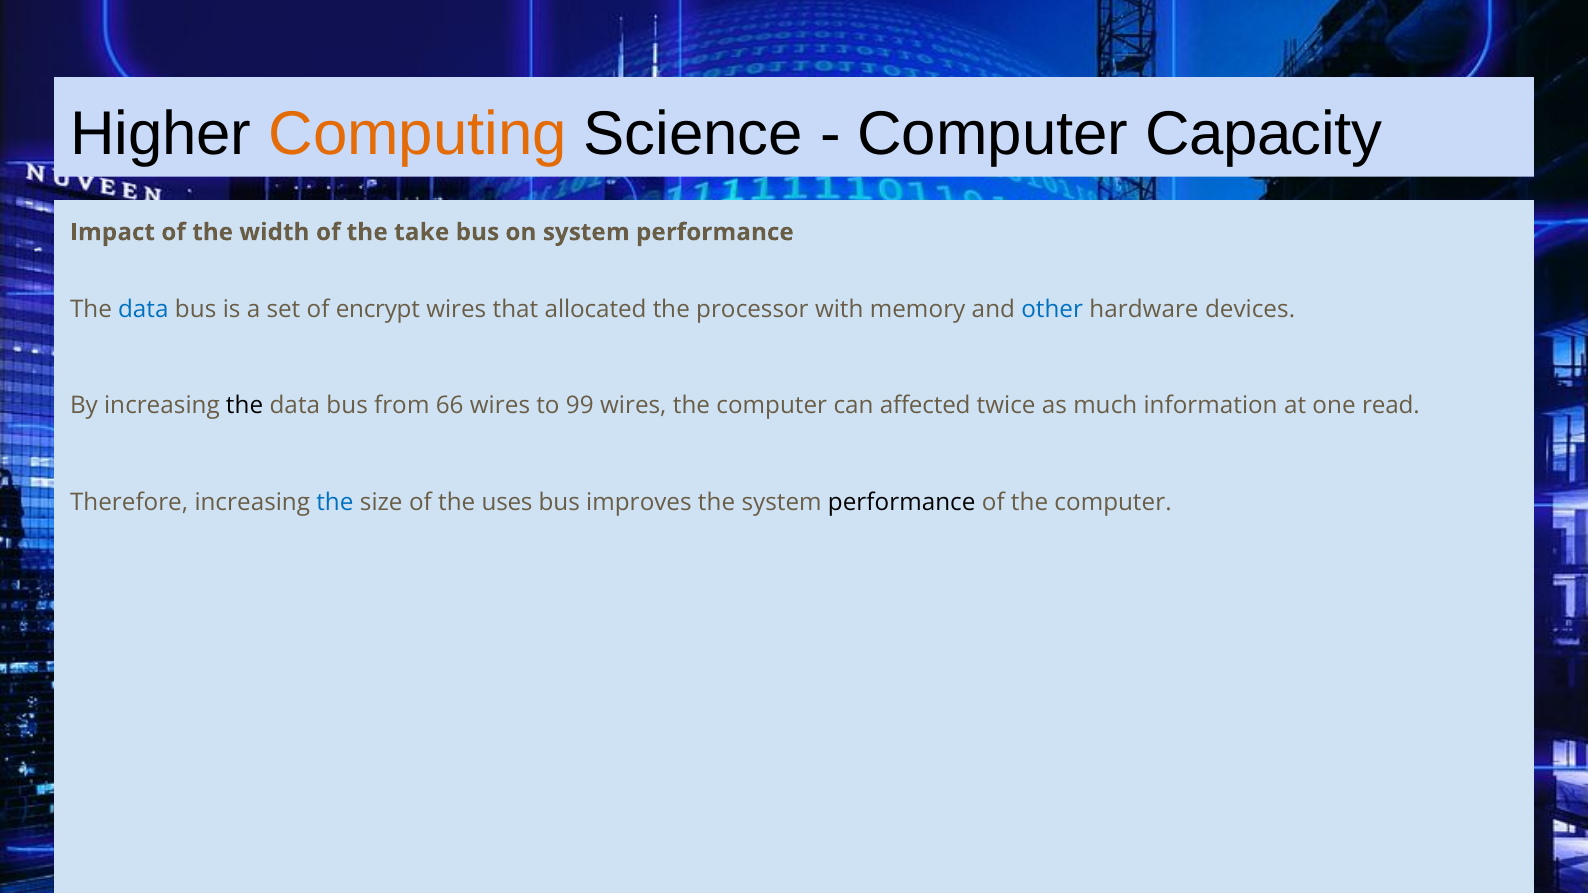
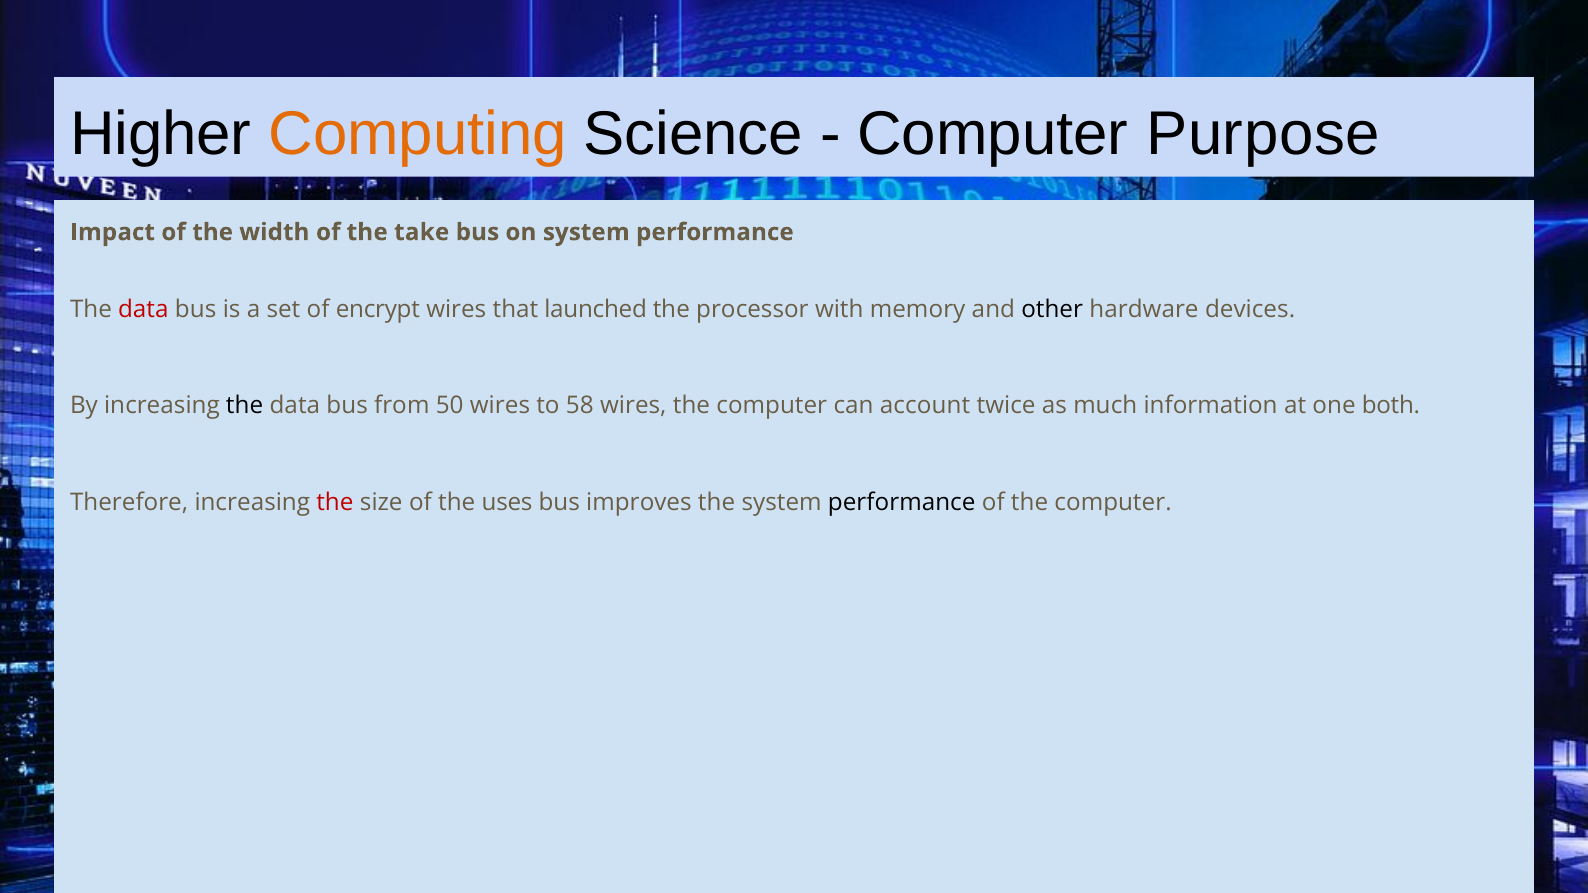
Capacity: Capacity -> Purpose
data at (143, 310) colour: blue -> red
allocated: allocated -> launched
other colour: blue -> black
66: 66 -> 50
99: 99 -> 58
affected: affected -> account
read: read -> both
the at (335, 502) colour: blue -> red
